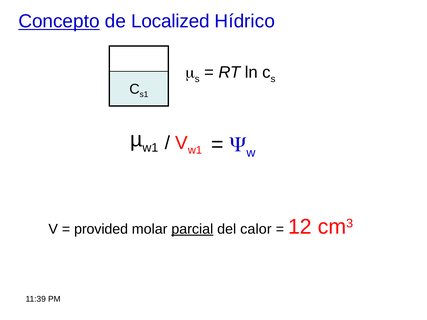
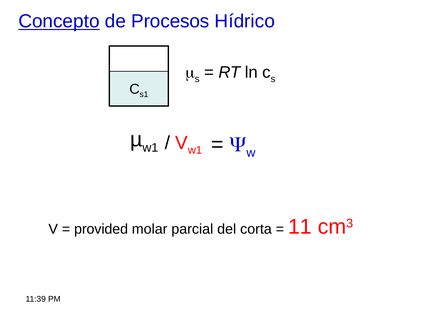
Localized: Localized -> Procesos
parcial underline: present -> none
calor: calor -> corta
12: 12 -> 11
